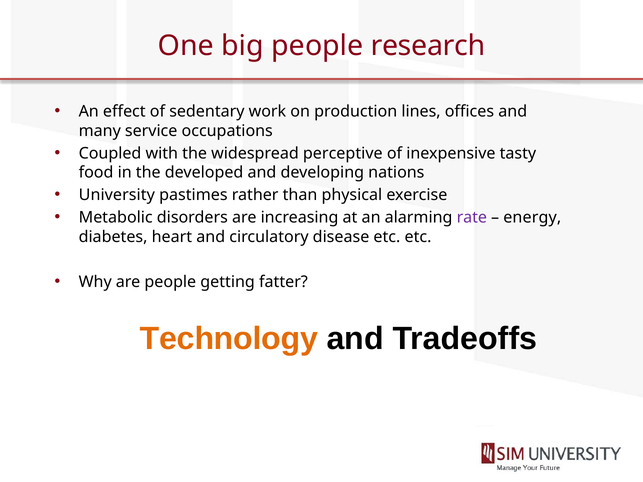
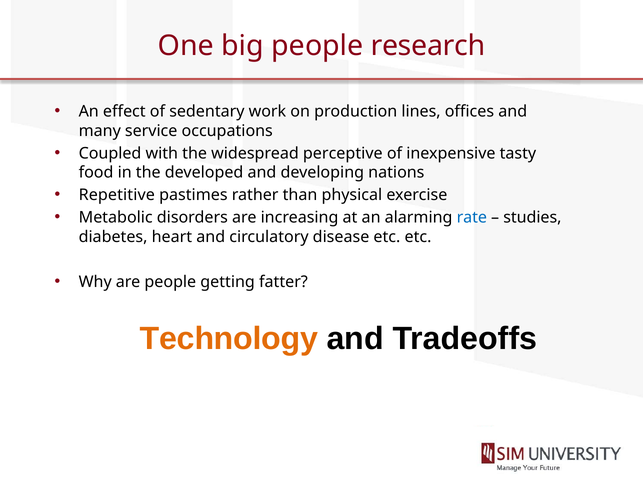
University: University -> Repetitive
rate colour: purple -> blue
energy: energy -> studies
